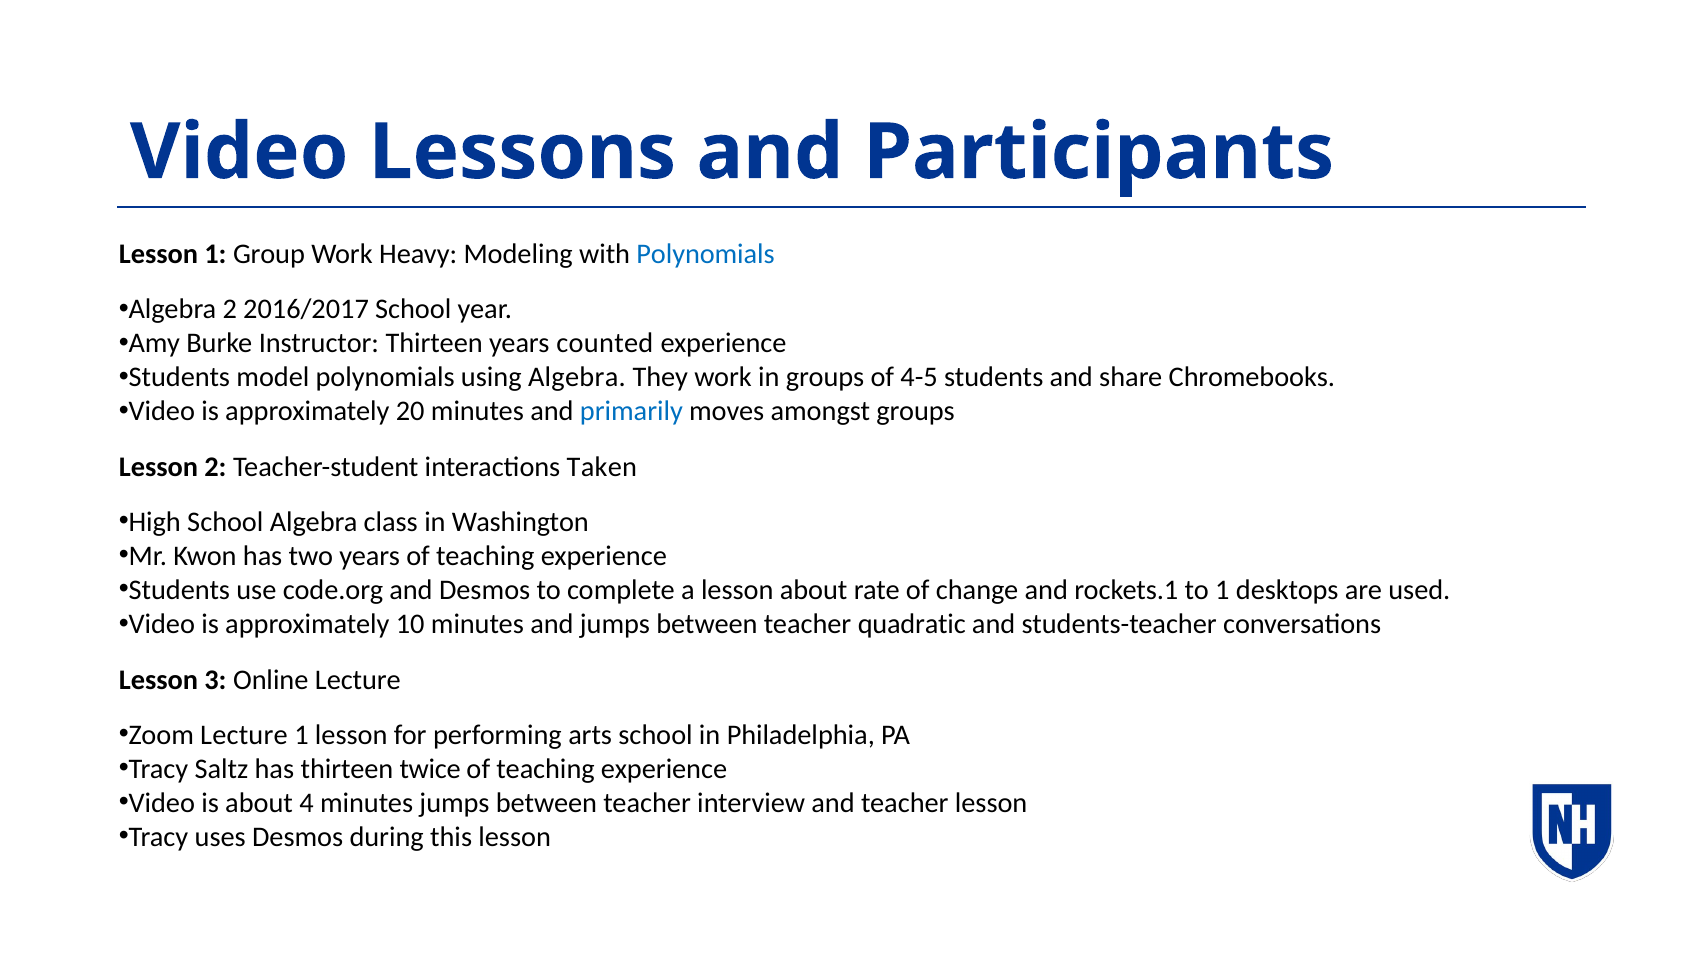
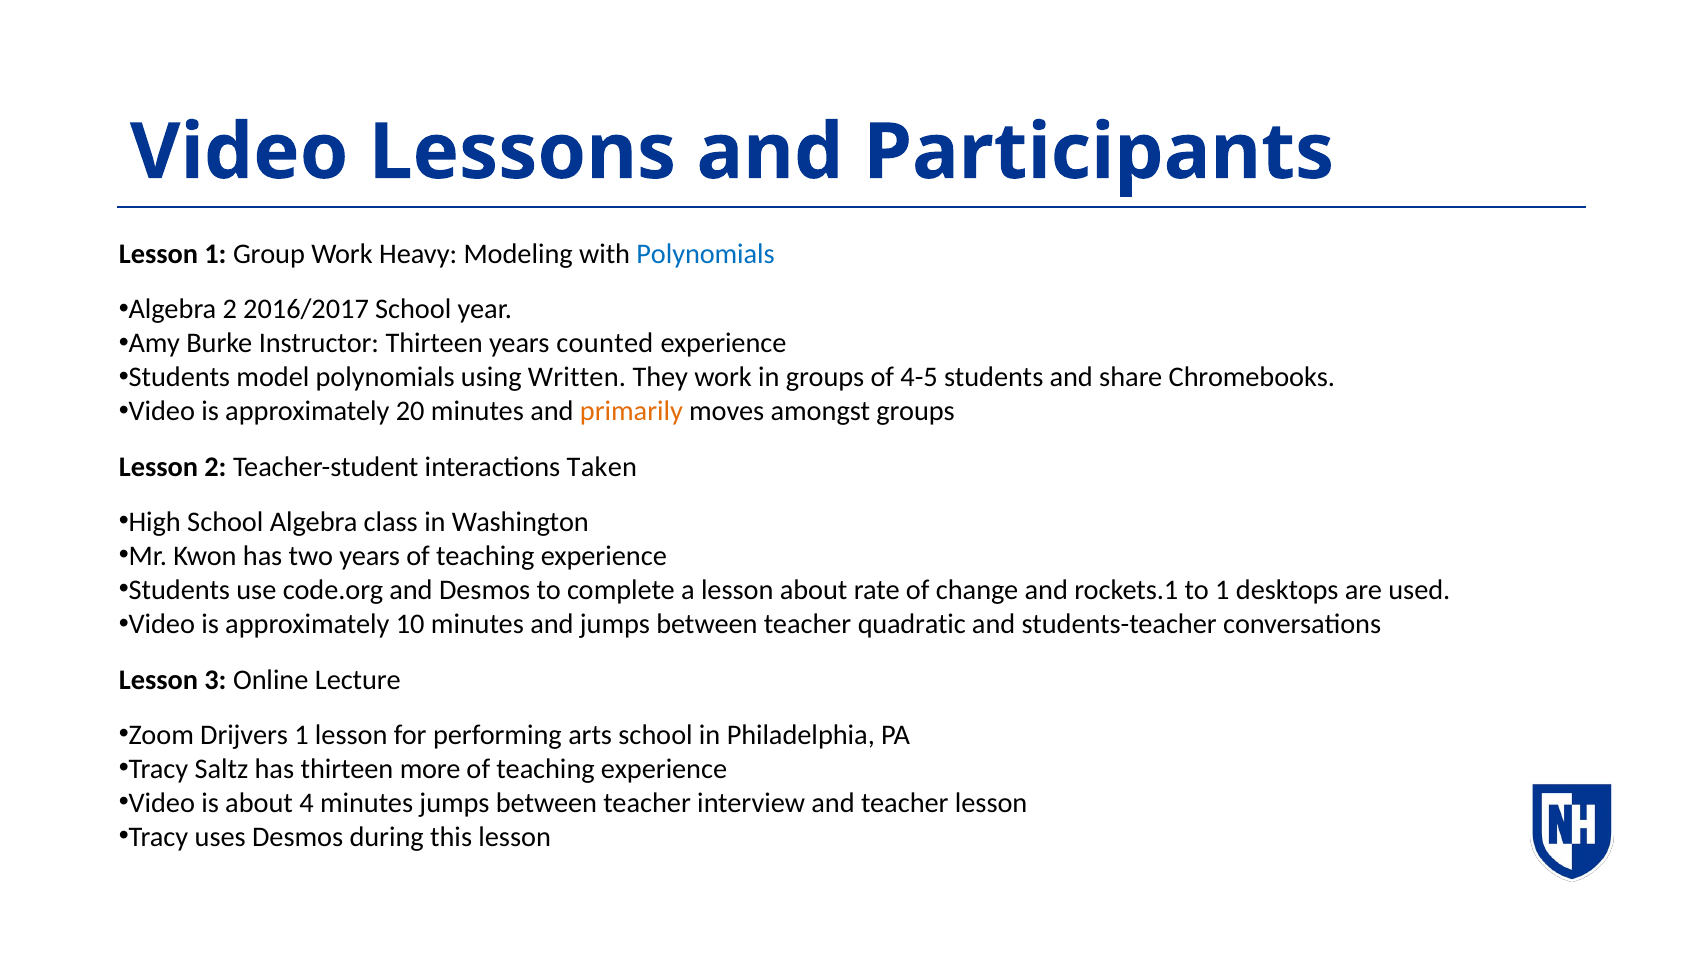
using Algebra: Algebra -> Written
primarily colour: blue -> orange
Zoom Lecture: Lecture -> Drijvers
twice: twice -> more
